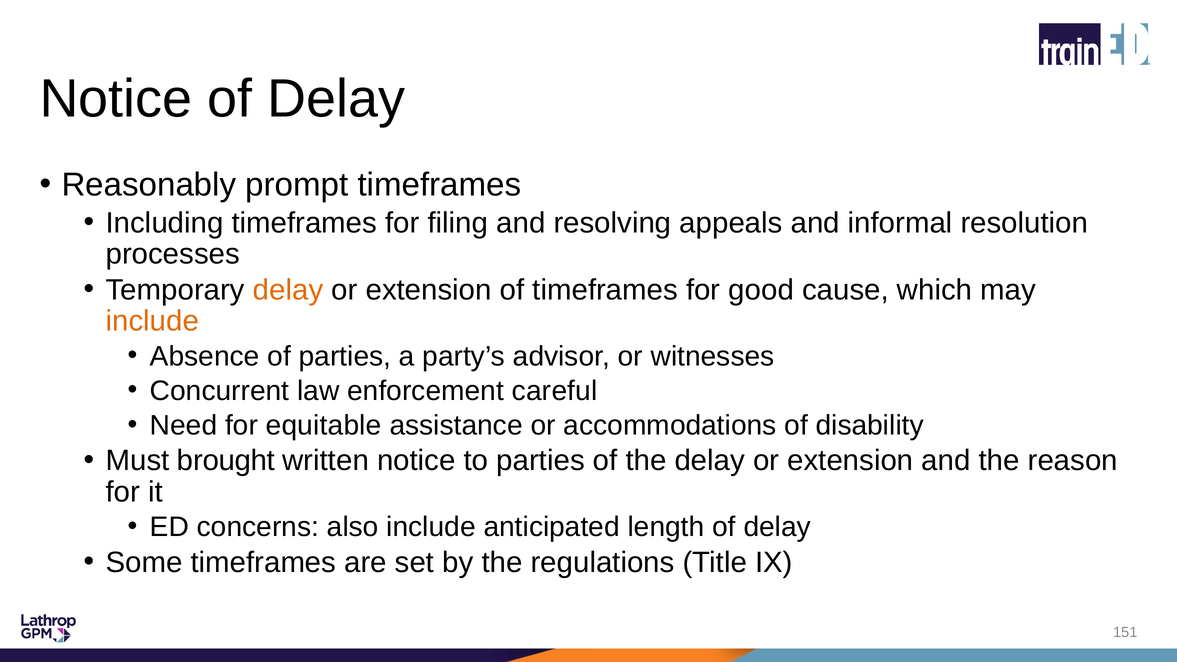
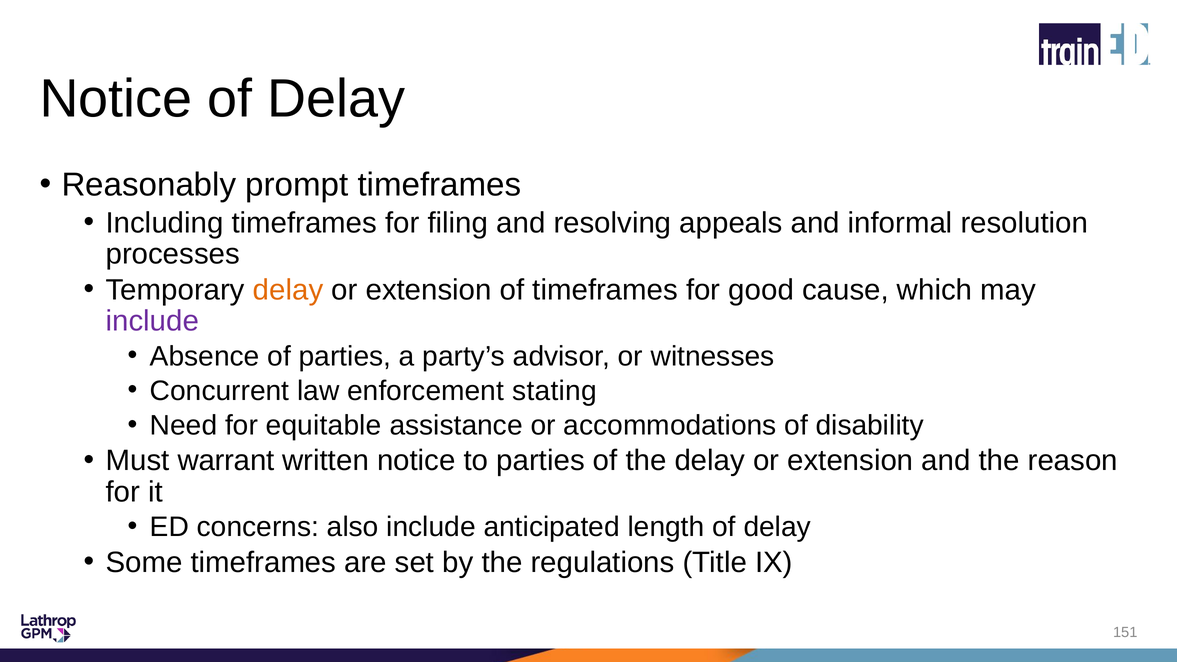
include at (152, 321) colour: orange -> purple
careful: careful -> stating
brought: brought -> warrant
